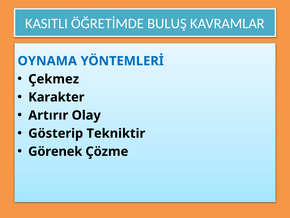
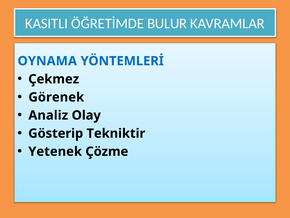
BULUŞ: BULUŞ -> BULUR
Karakter: Karakter -> Görenek
Artırır: Artırır -> Analiz
Görenek: Görenek -> Yetenek
